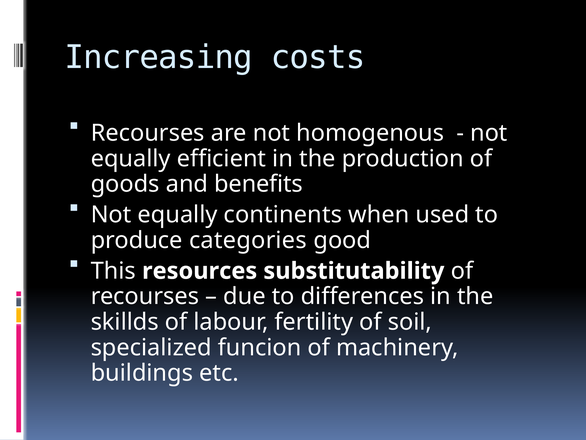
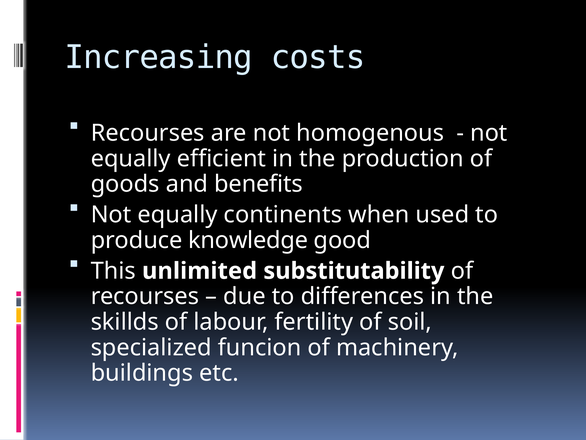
categories: categories -> knowledge
resources: resources -> unlimited
